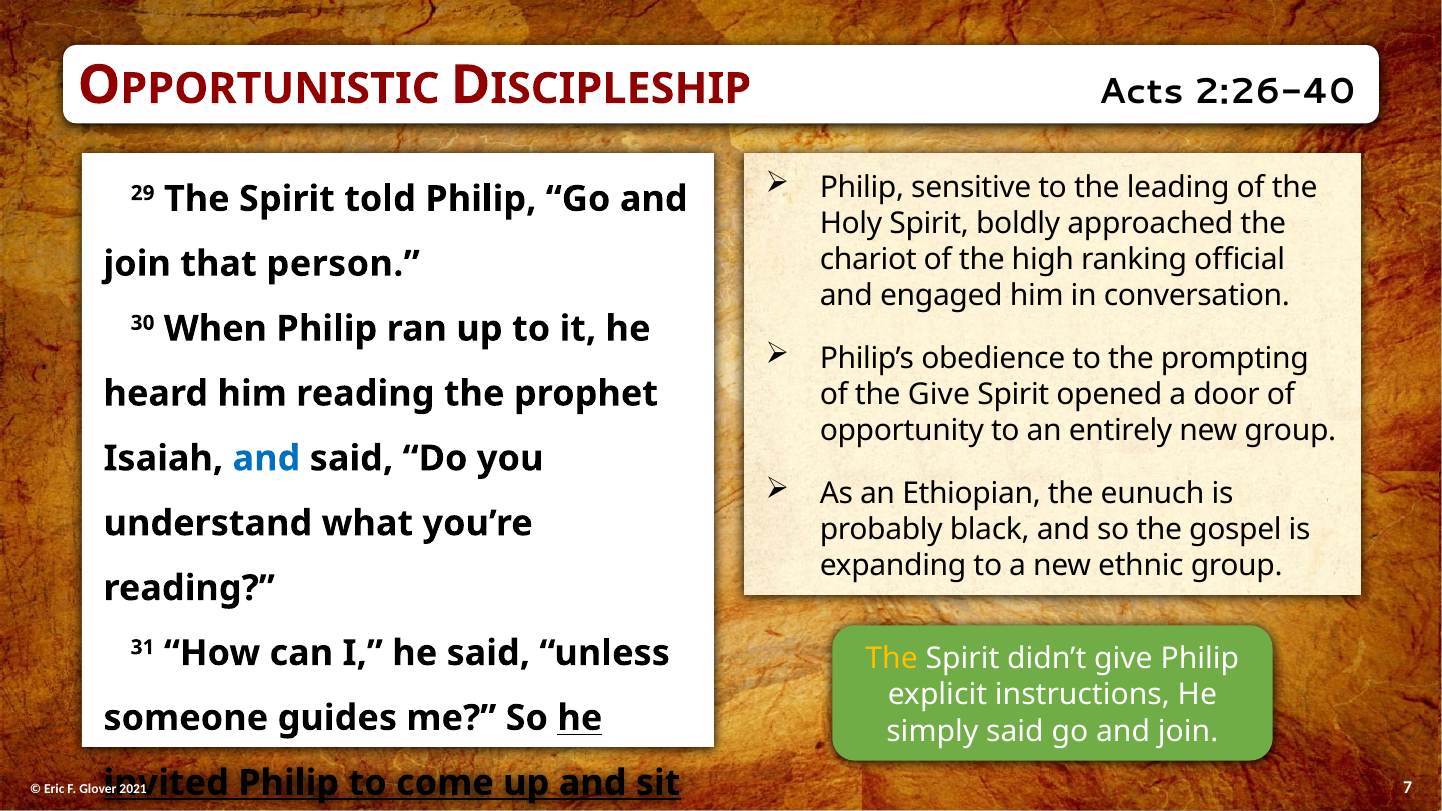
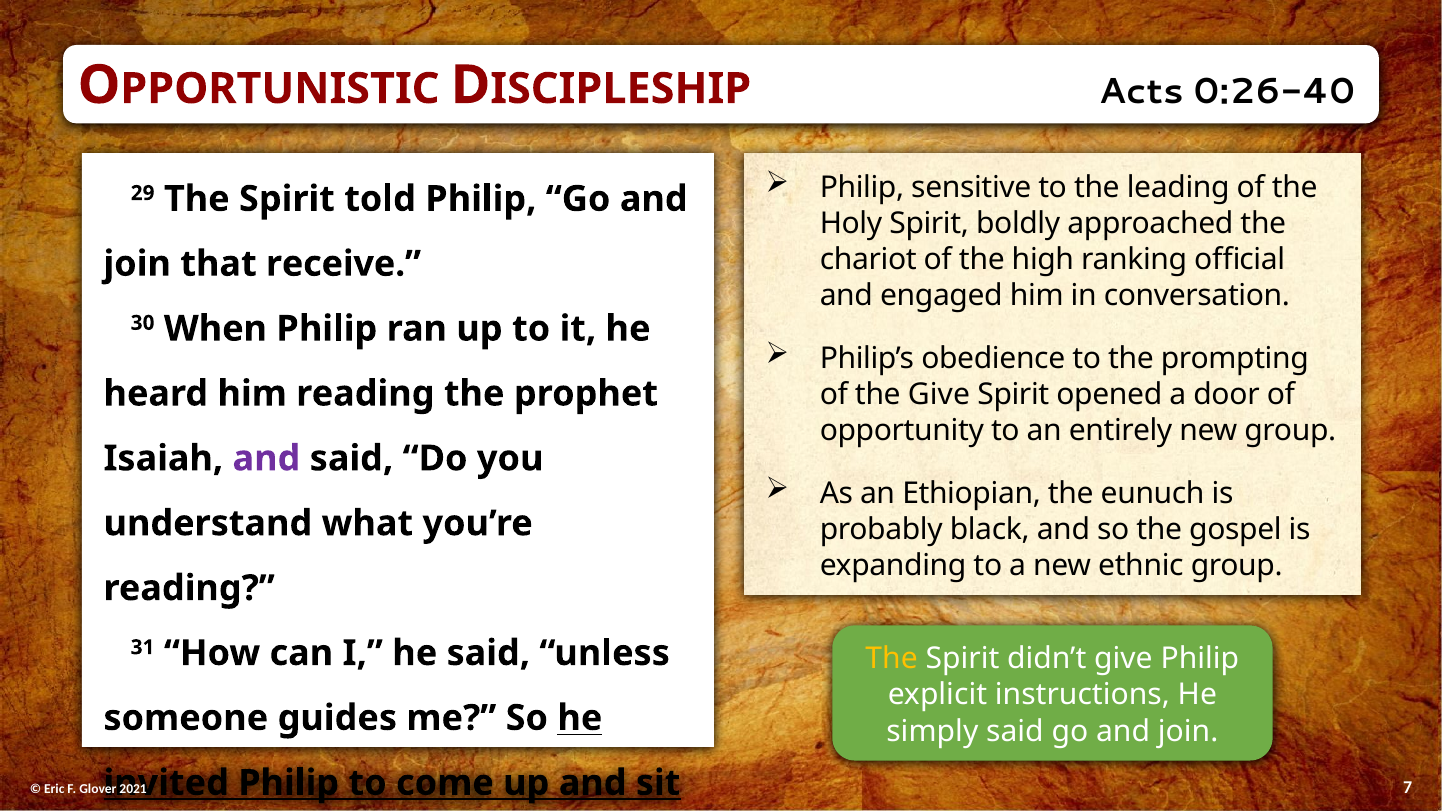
2:26-40: 2:26-40 -> 0:26-40
person: person -> receive
and at (266, 459) colour: blue -> purple
